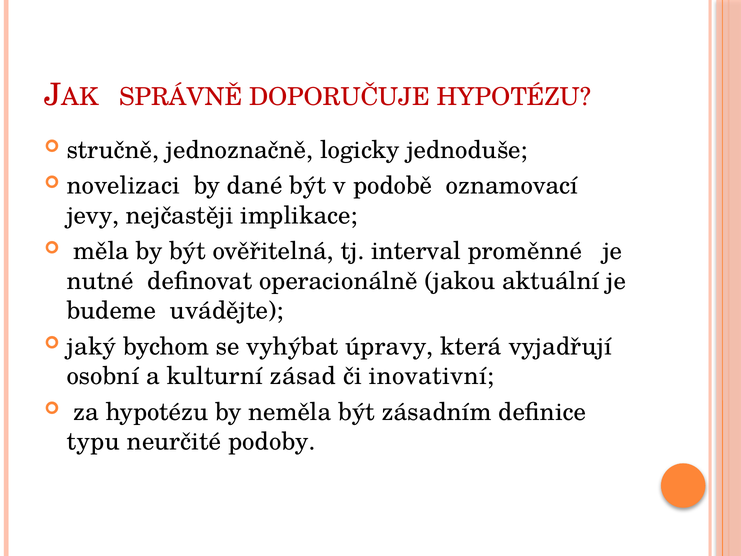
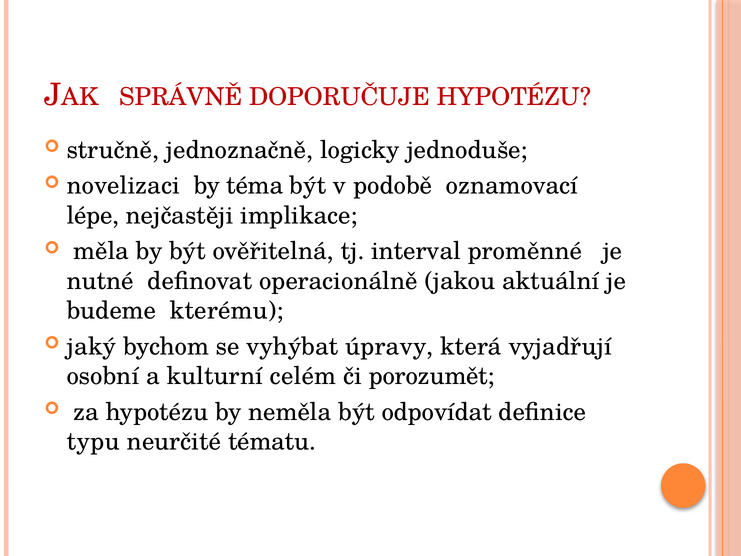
dané: dané -> téma
jevy: jevy -> lépe
uvádějte: uvádějte -> kterému
zásad: zásad -> celém
inovativní: inovativní -> porozumět
zásadním: zásadním -> odpovídat
podoby: podoby -> tématu
